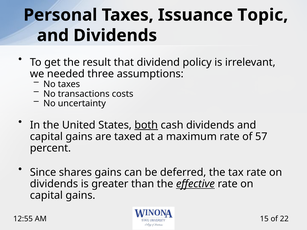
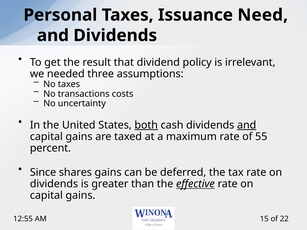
Topic: Topic -> Need
and at (247, 125) underline: none -> present
57: 57 -> 55
